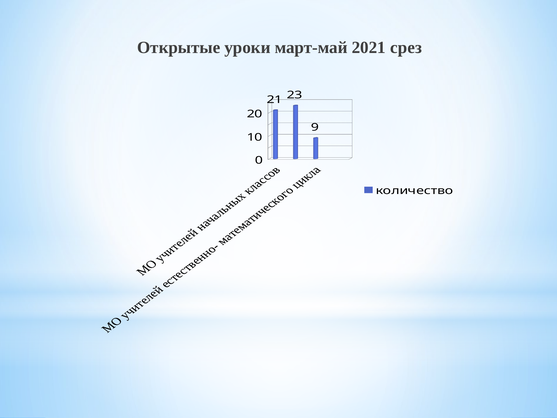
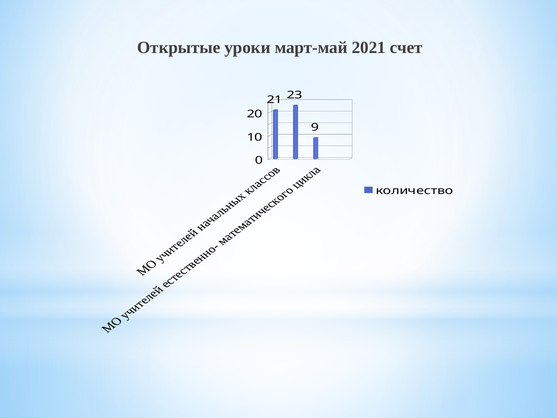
срез: срез -> счет
